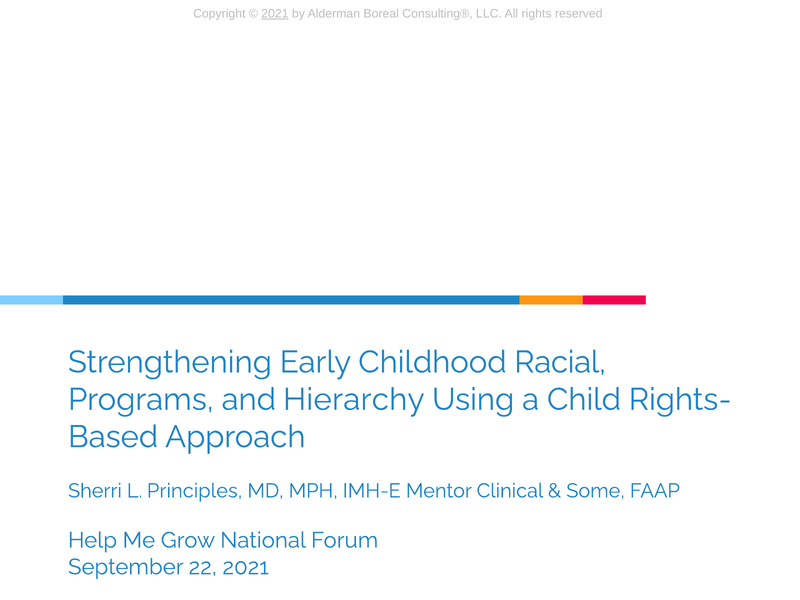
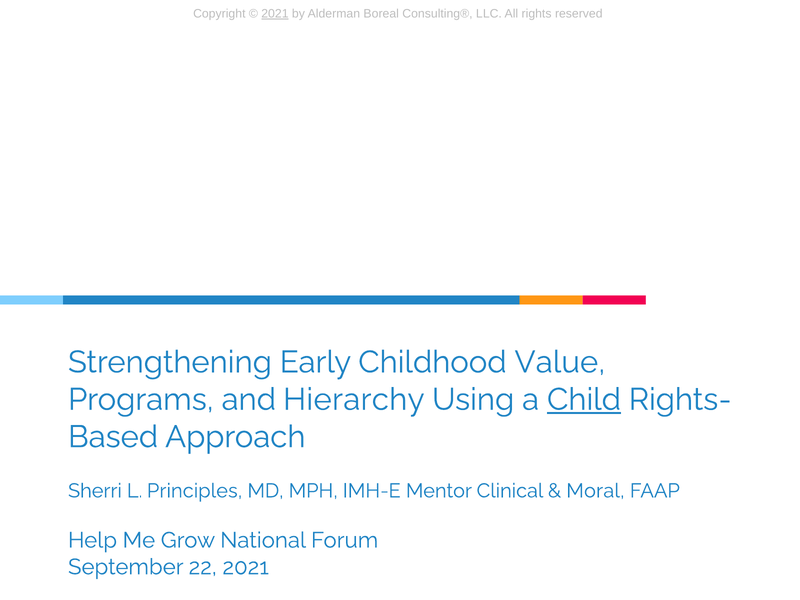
Racial: Racial -> Value
Child underline: none -> present
Some: Some -> Moral
